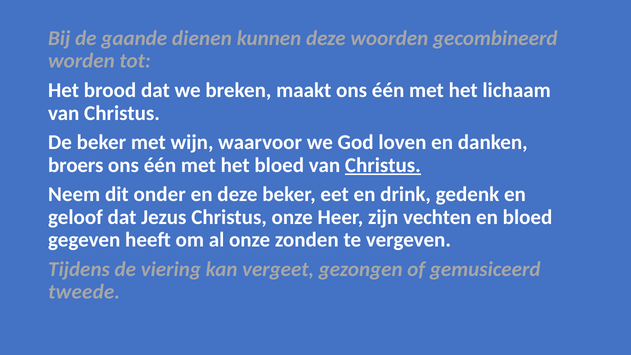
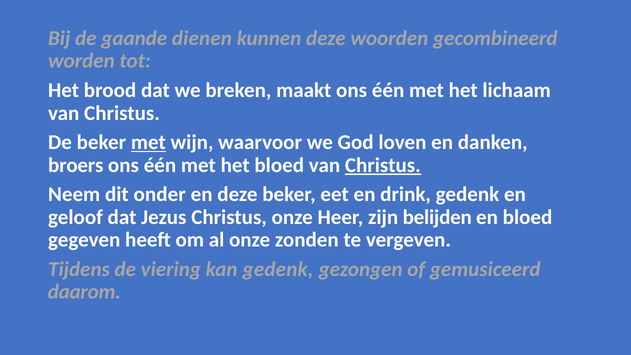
met at (148, 142) underline: none -> present
vechten: vechten -> belijden
kan vergeet: vergeet -> gedenk
tweede: tweede -> daarom
